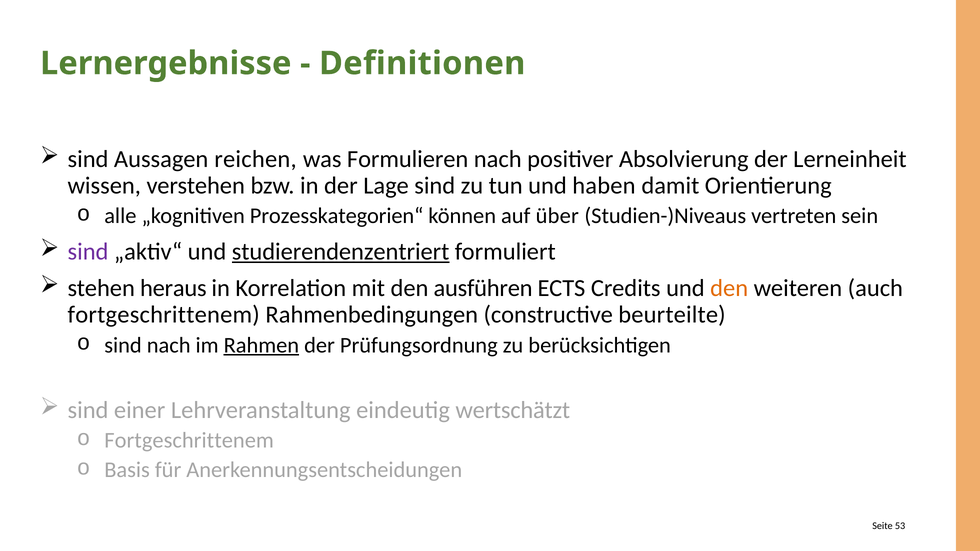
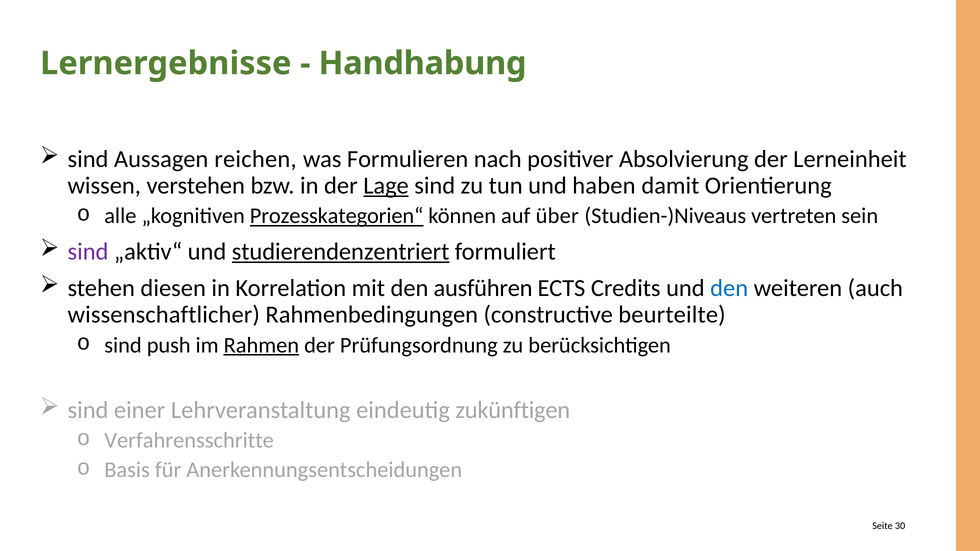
Definitionen: Definitionen -> Handhabung
Lage underline: none -> present
Prozesskategorien“ underline: none -> present
heraus: heraus -> diesen
den at (729, 288) colour: orange -> blue
fortgeschrittenem at (164, 315): fortgeschrittenem -> wissenschaftlicher
sind nach: nach -> push
wertschätzt: wertschätzt -> zukünftigen
Fortgeschrittenem at (189, 441): Fortgeschrittenem -> Verfahrensschritte
53: 53 -> 30
